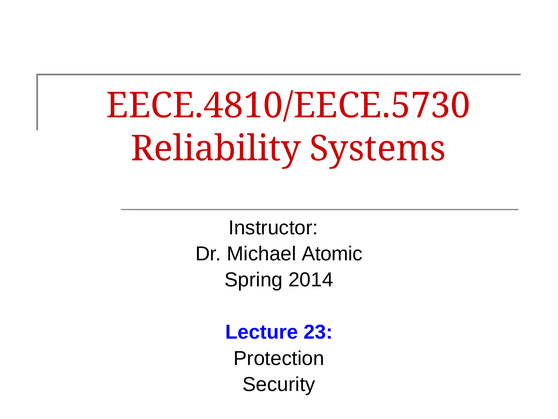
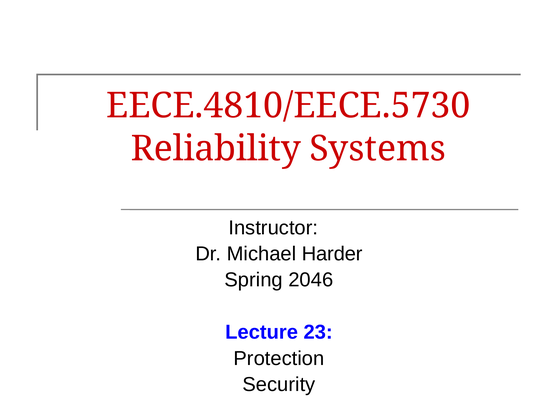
Atomic: Atomic -> Harder
2014: 2014 -> 2046
